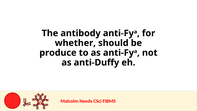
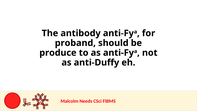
whether: whether -> proband
